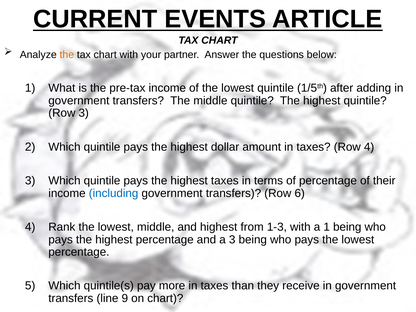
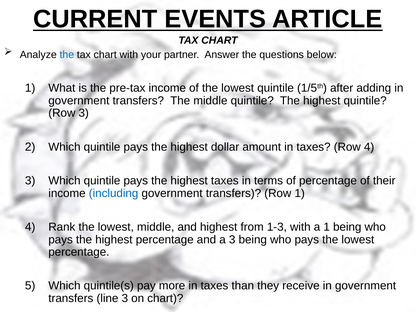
the at (67, 55) colour: orange -> blue
Row 6: 6 -> 1
line 9: 9 -> 3
